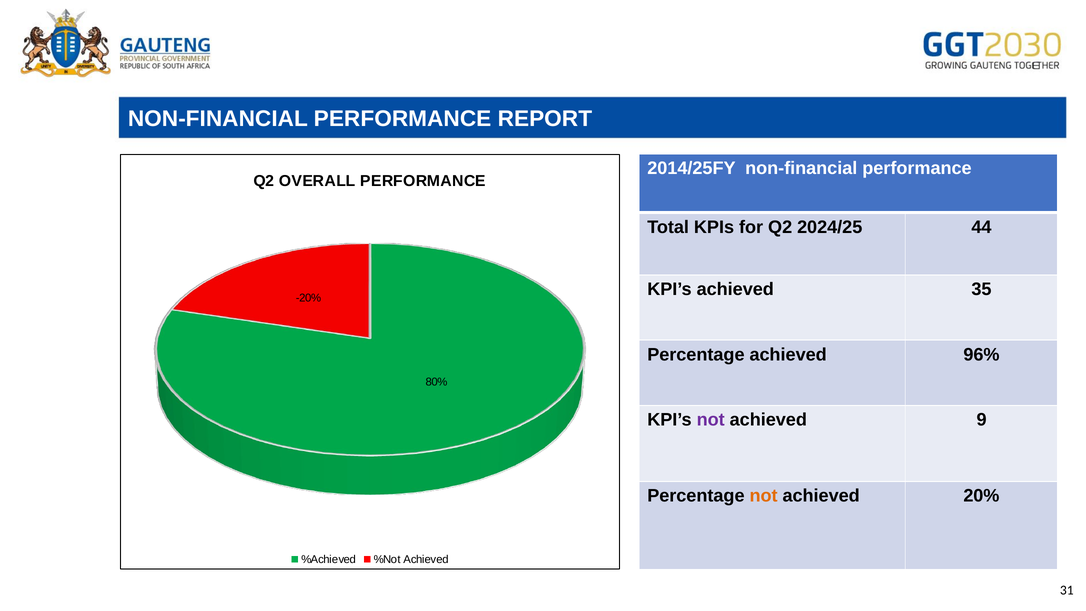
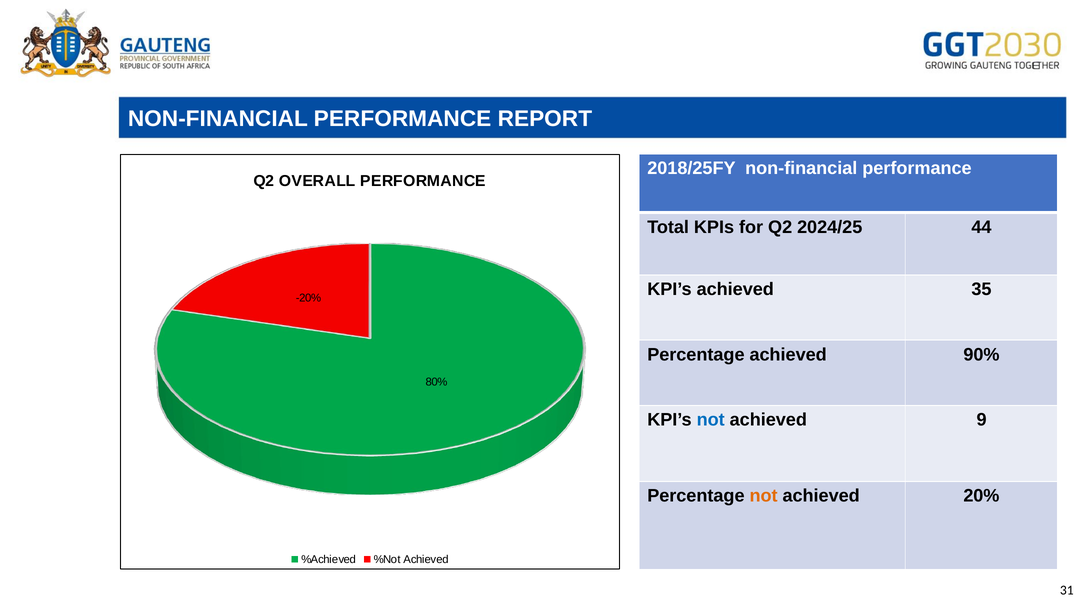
2014/25FY: 2014/25FY -> 2018/25FY
96%: 96% -> 90%
not at (711, 420) colour: purple -> blue
